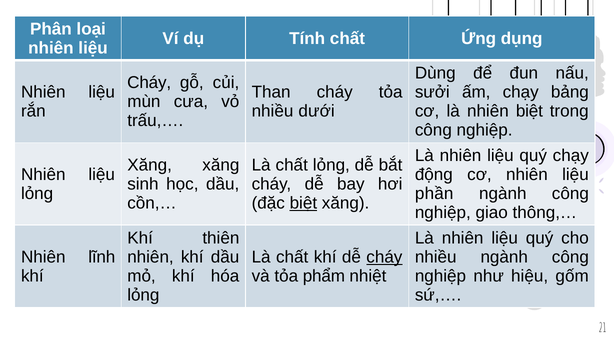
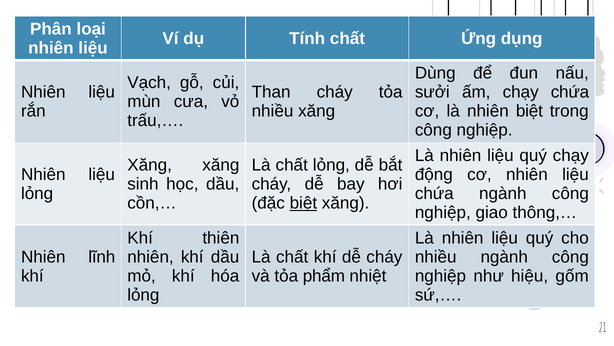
Cháy at (149, 83): Cháy -> Vạch
chạy bảng: bảng -> chứa
nhiều dưới: dưới -> xăng
phần at (434, 193): phần -> chứa
cháy at (384, 257) underline: present -> none
